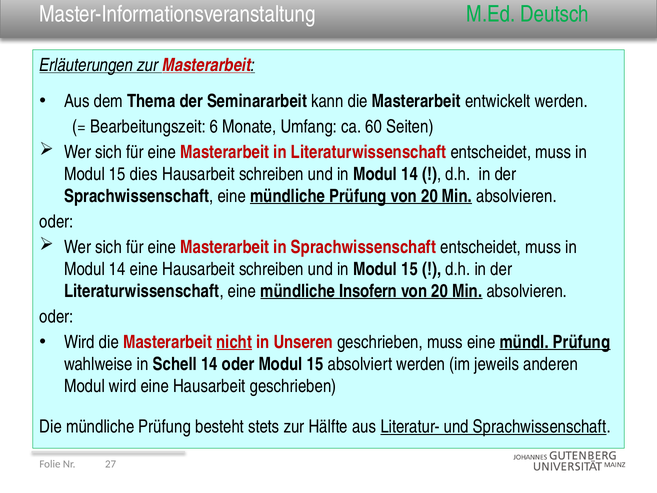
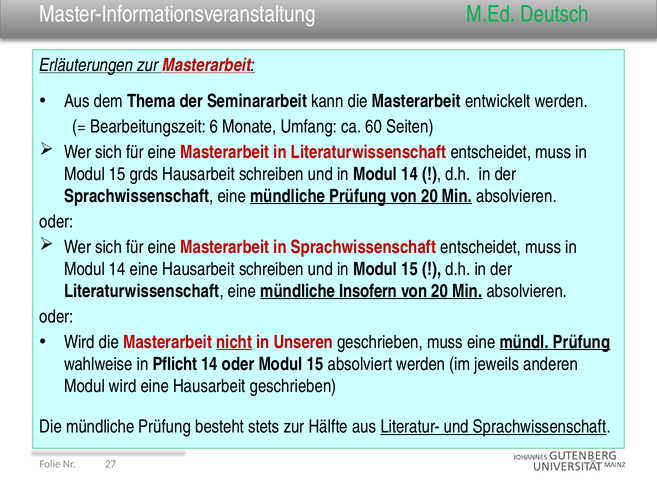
dies: dies -> grds
Schell: Schell -> Pflicht
